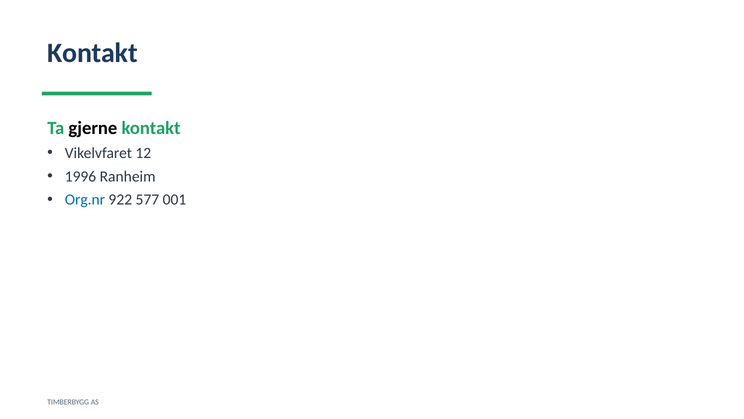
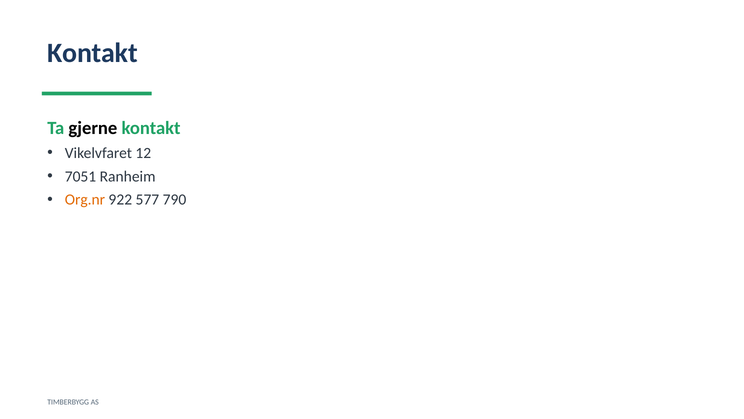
1996: 1996 -> 7051
Org.nr colour: blue -> orange
001: 001 -> 790
